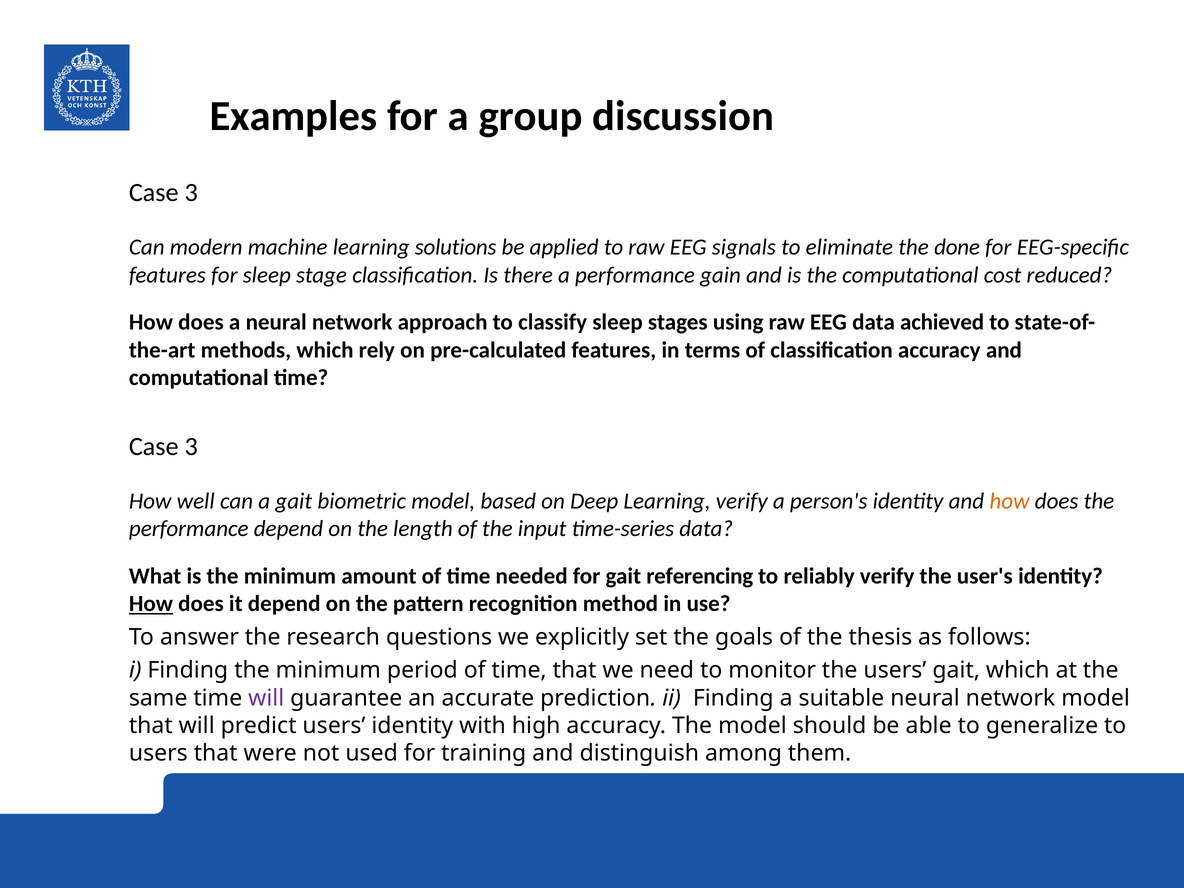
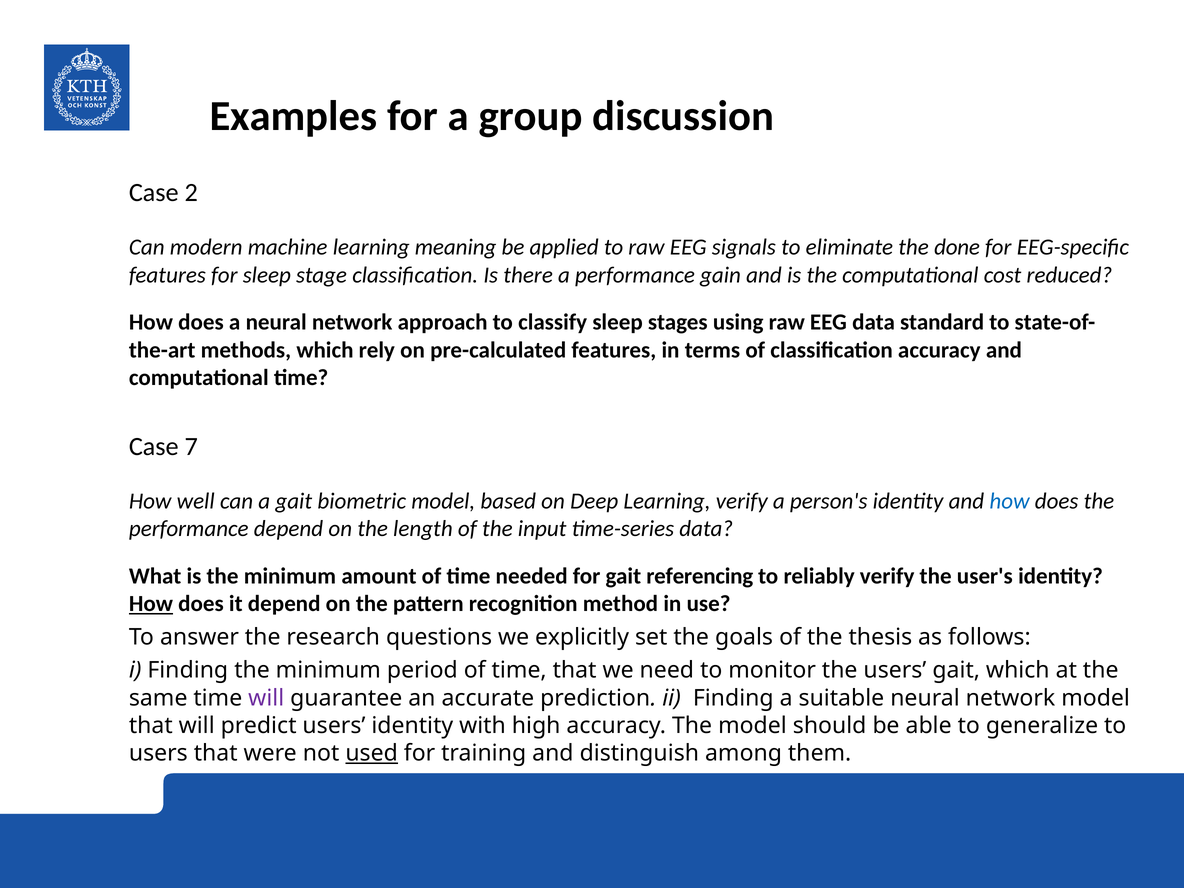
3 at (191, 193): 3 -> 2
solutions: solutions -> meaning
achieved: achieved -> standard
3 at (191, 447): 3 -> 7
how at (1010, 501) colour: orange -> blue
used underline: none -> present
